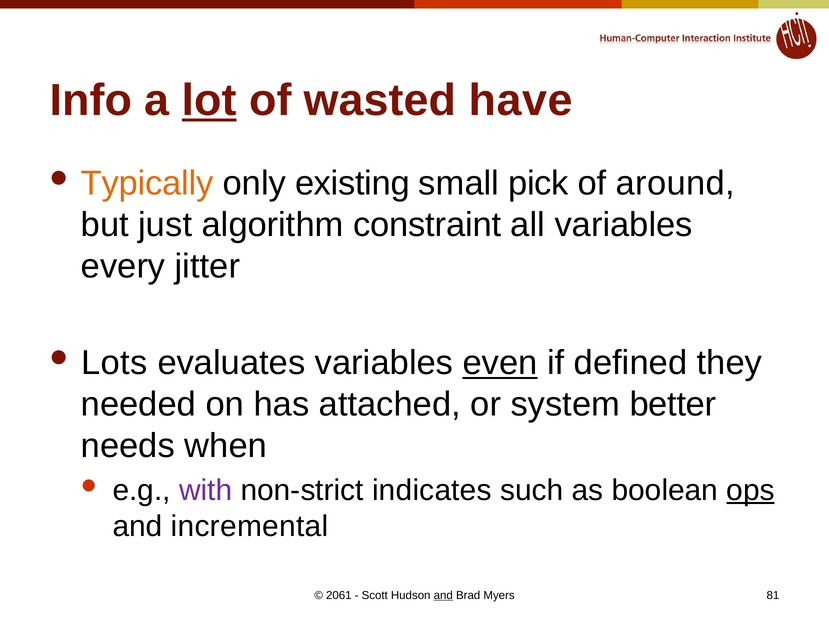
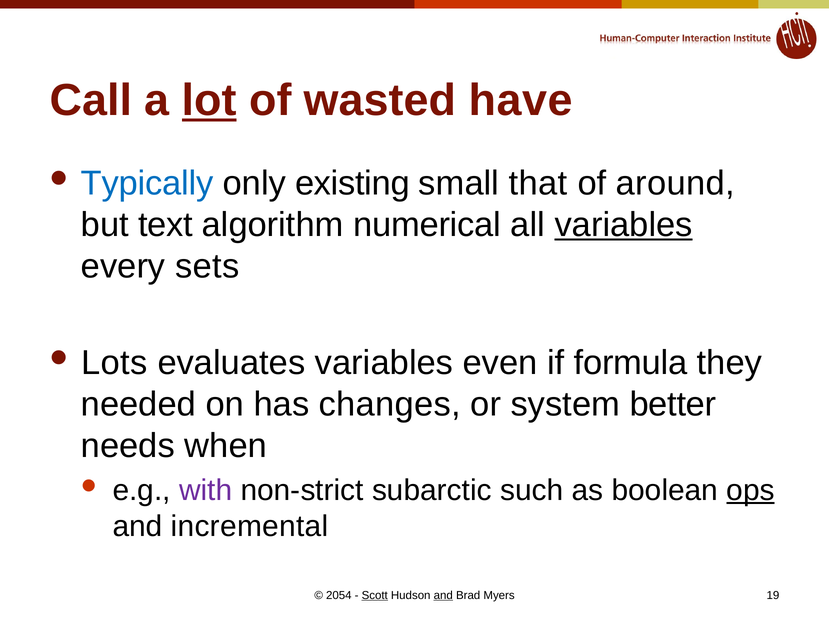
Info: Info -> Call
Typically colour: orange -> blue
pick: pick -> that
just: just -> text
constraint: constraint -> numerical
variables at (624, 225) underline: none -> present
jitter: jitter -> sets
even underline: present -> none
defined: defined -> formula
attached: attached -> changes
indicates: indicates -> subarctic
2061: 2061 -> 2054
Scott underline: none -> present
81: 81 -> 19
